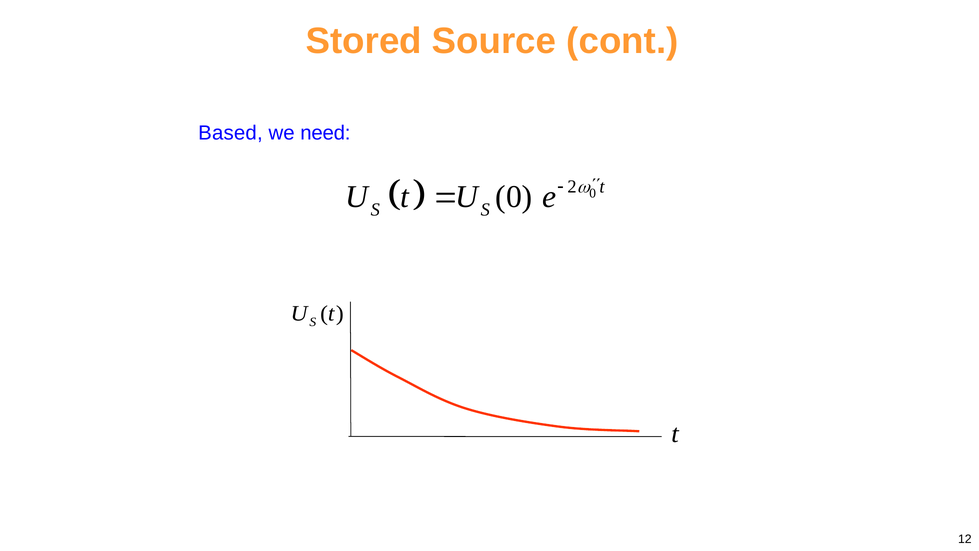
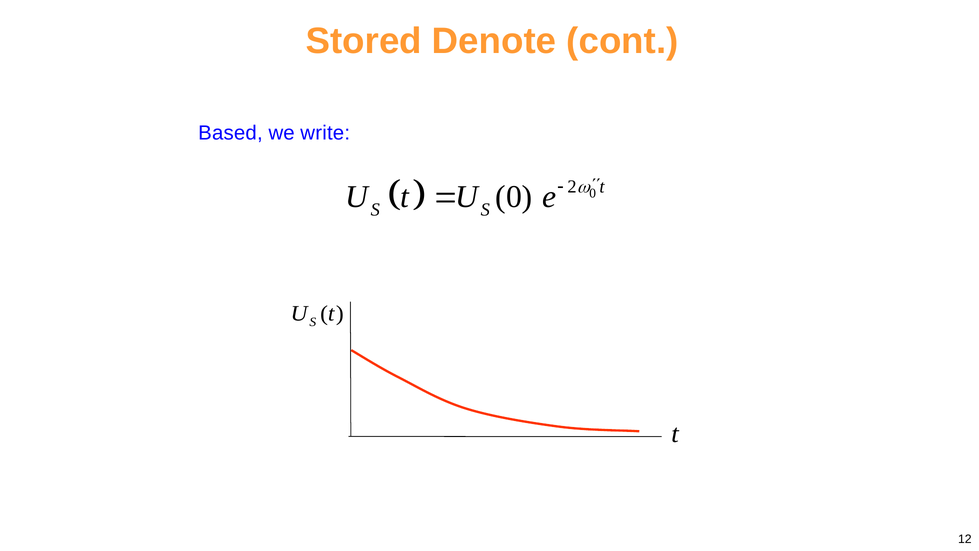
Source: Source -> Denote
need: need -> write
